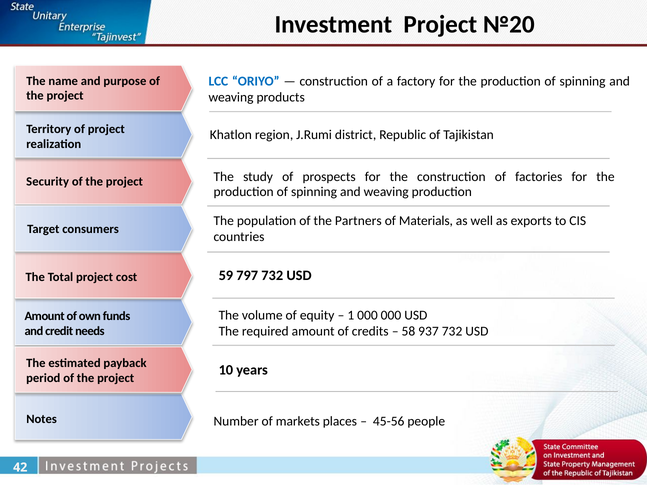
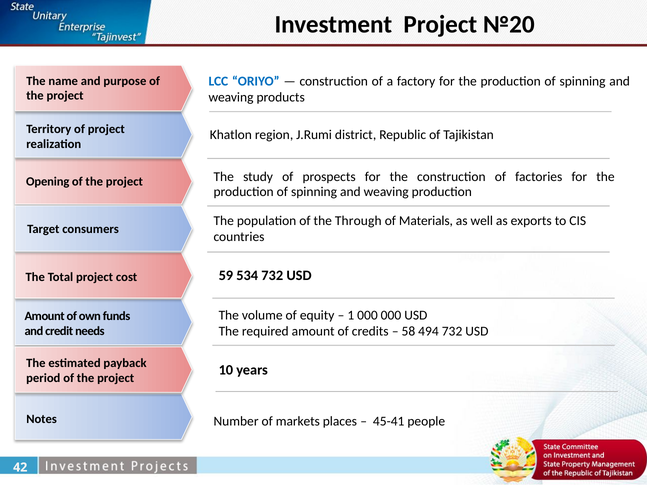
Security: Security -> Opening
Partners: Partners -> Through
797: 797 -> 534
937: 937 -> 494
45-56: 45-56 -> 45-41
